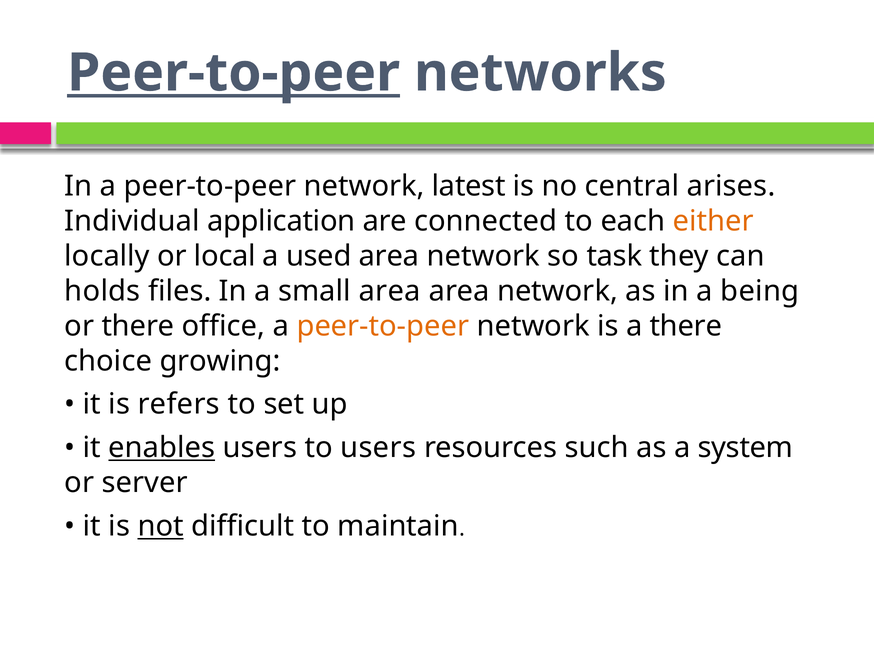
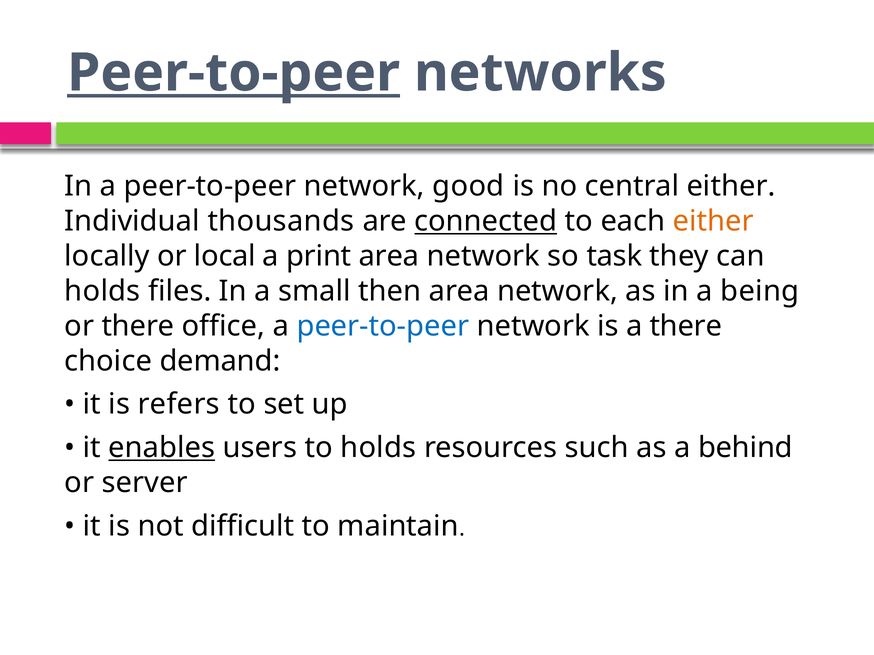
latest: latest -> good
central arises: arises -> either
application: application -> thousands
connected underline: none -> present
used: used -> print
small area: area -> then
peer-to-peer at (383, 326) colour: orange -> blue
growing: growing -> demand
to users: users -> holds
system: system -> behind
not underline: present -> none
